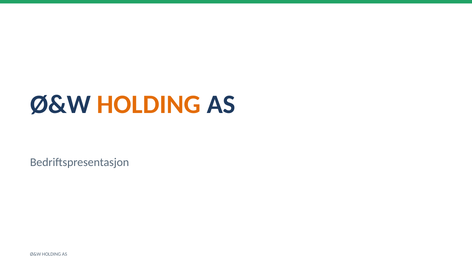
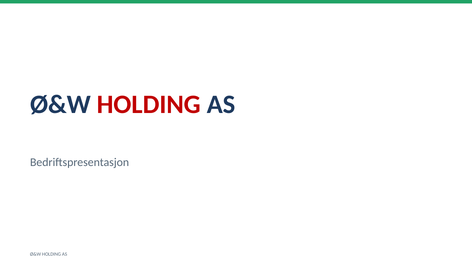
HOLDING at (149, 105) colour: orange -> red
